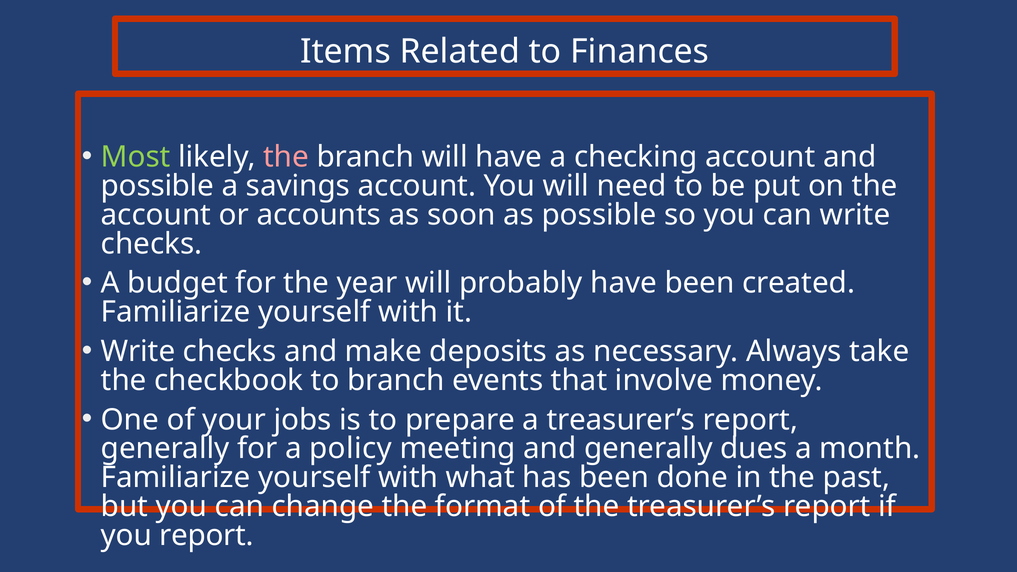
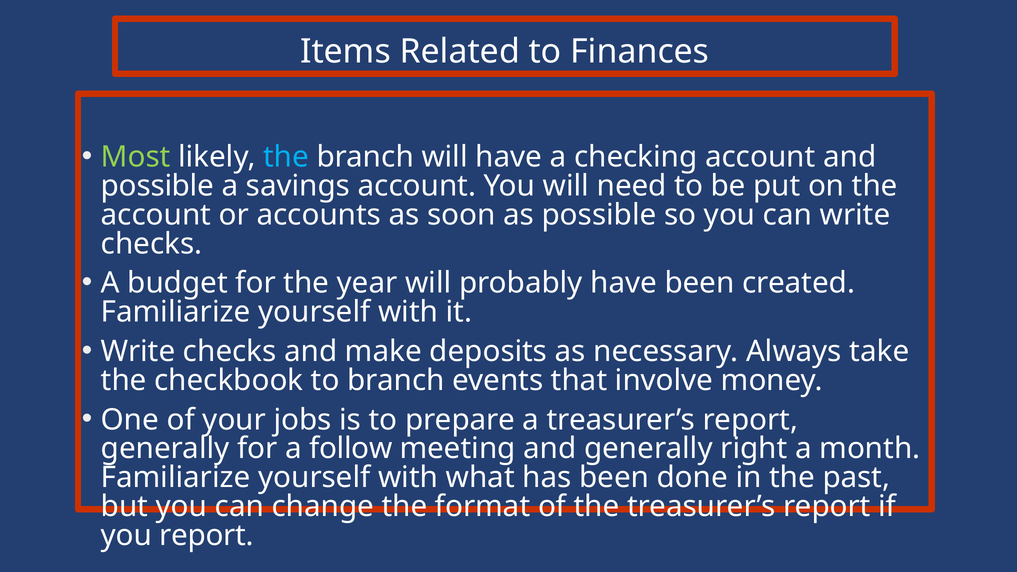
the at (286, 157) colour: pink -> light blue
policy: policy -> follow
dues: dues -> right
